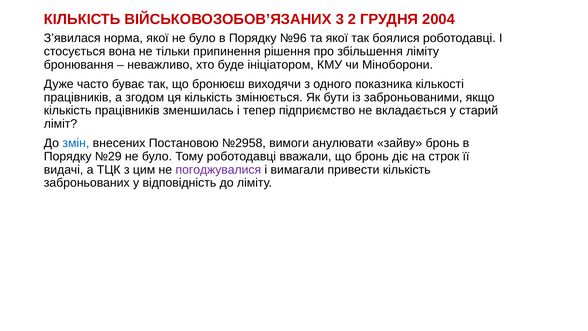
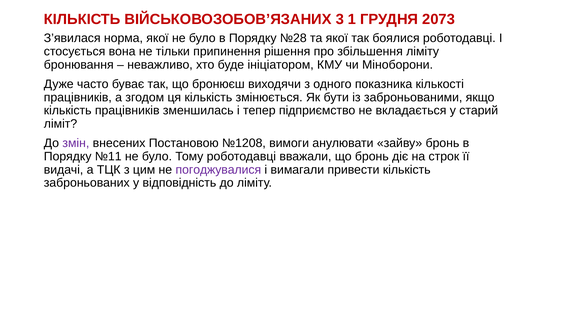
2: 2 -> 1
2004: 2004 -> 2073
№96: №96 -> №28
змін colour: blue -> purple
№2958: №2958 -> №1208
№29: №29 -> №11
